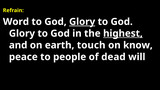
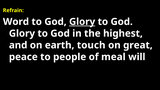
highest underline: present -> none
know: know -> great
dead: dead -> meal
